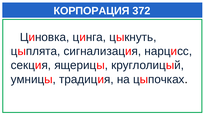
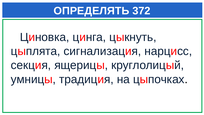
КОРПОРАЦИЯ: КОРПОРАЦИЯ -> ОПРЕДЕЛЯТЬ
